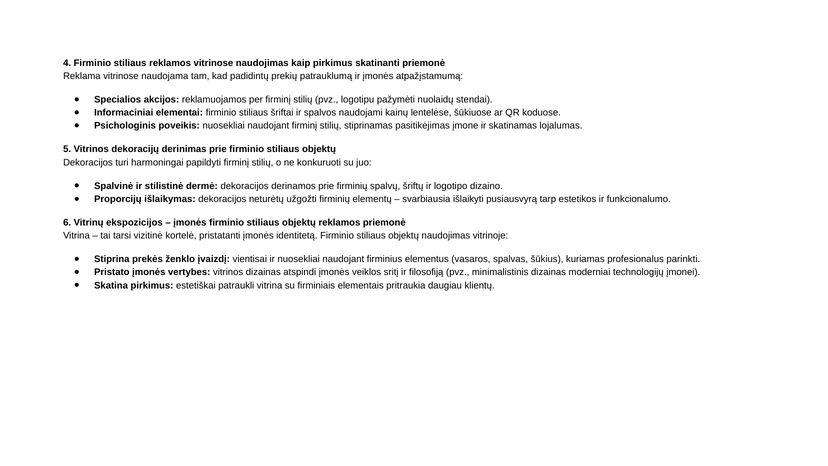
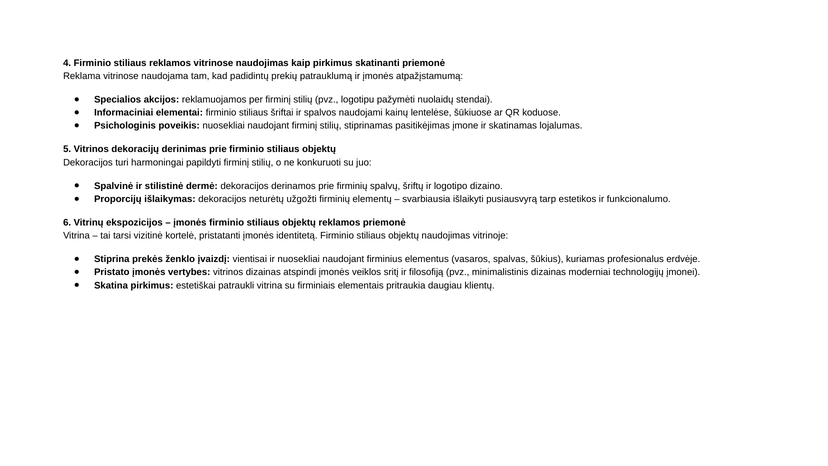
parinkti: parinkti -> erdvėje
